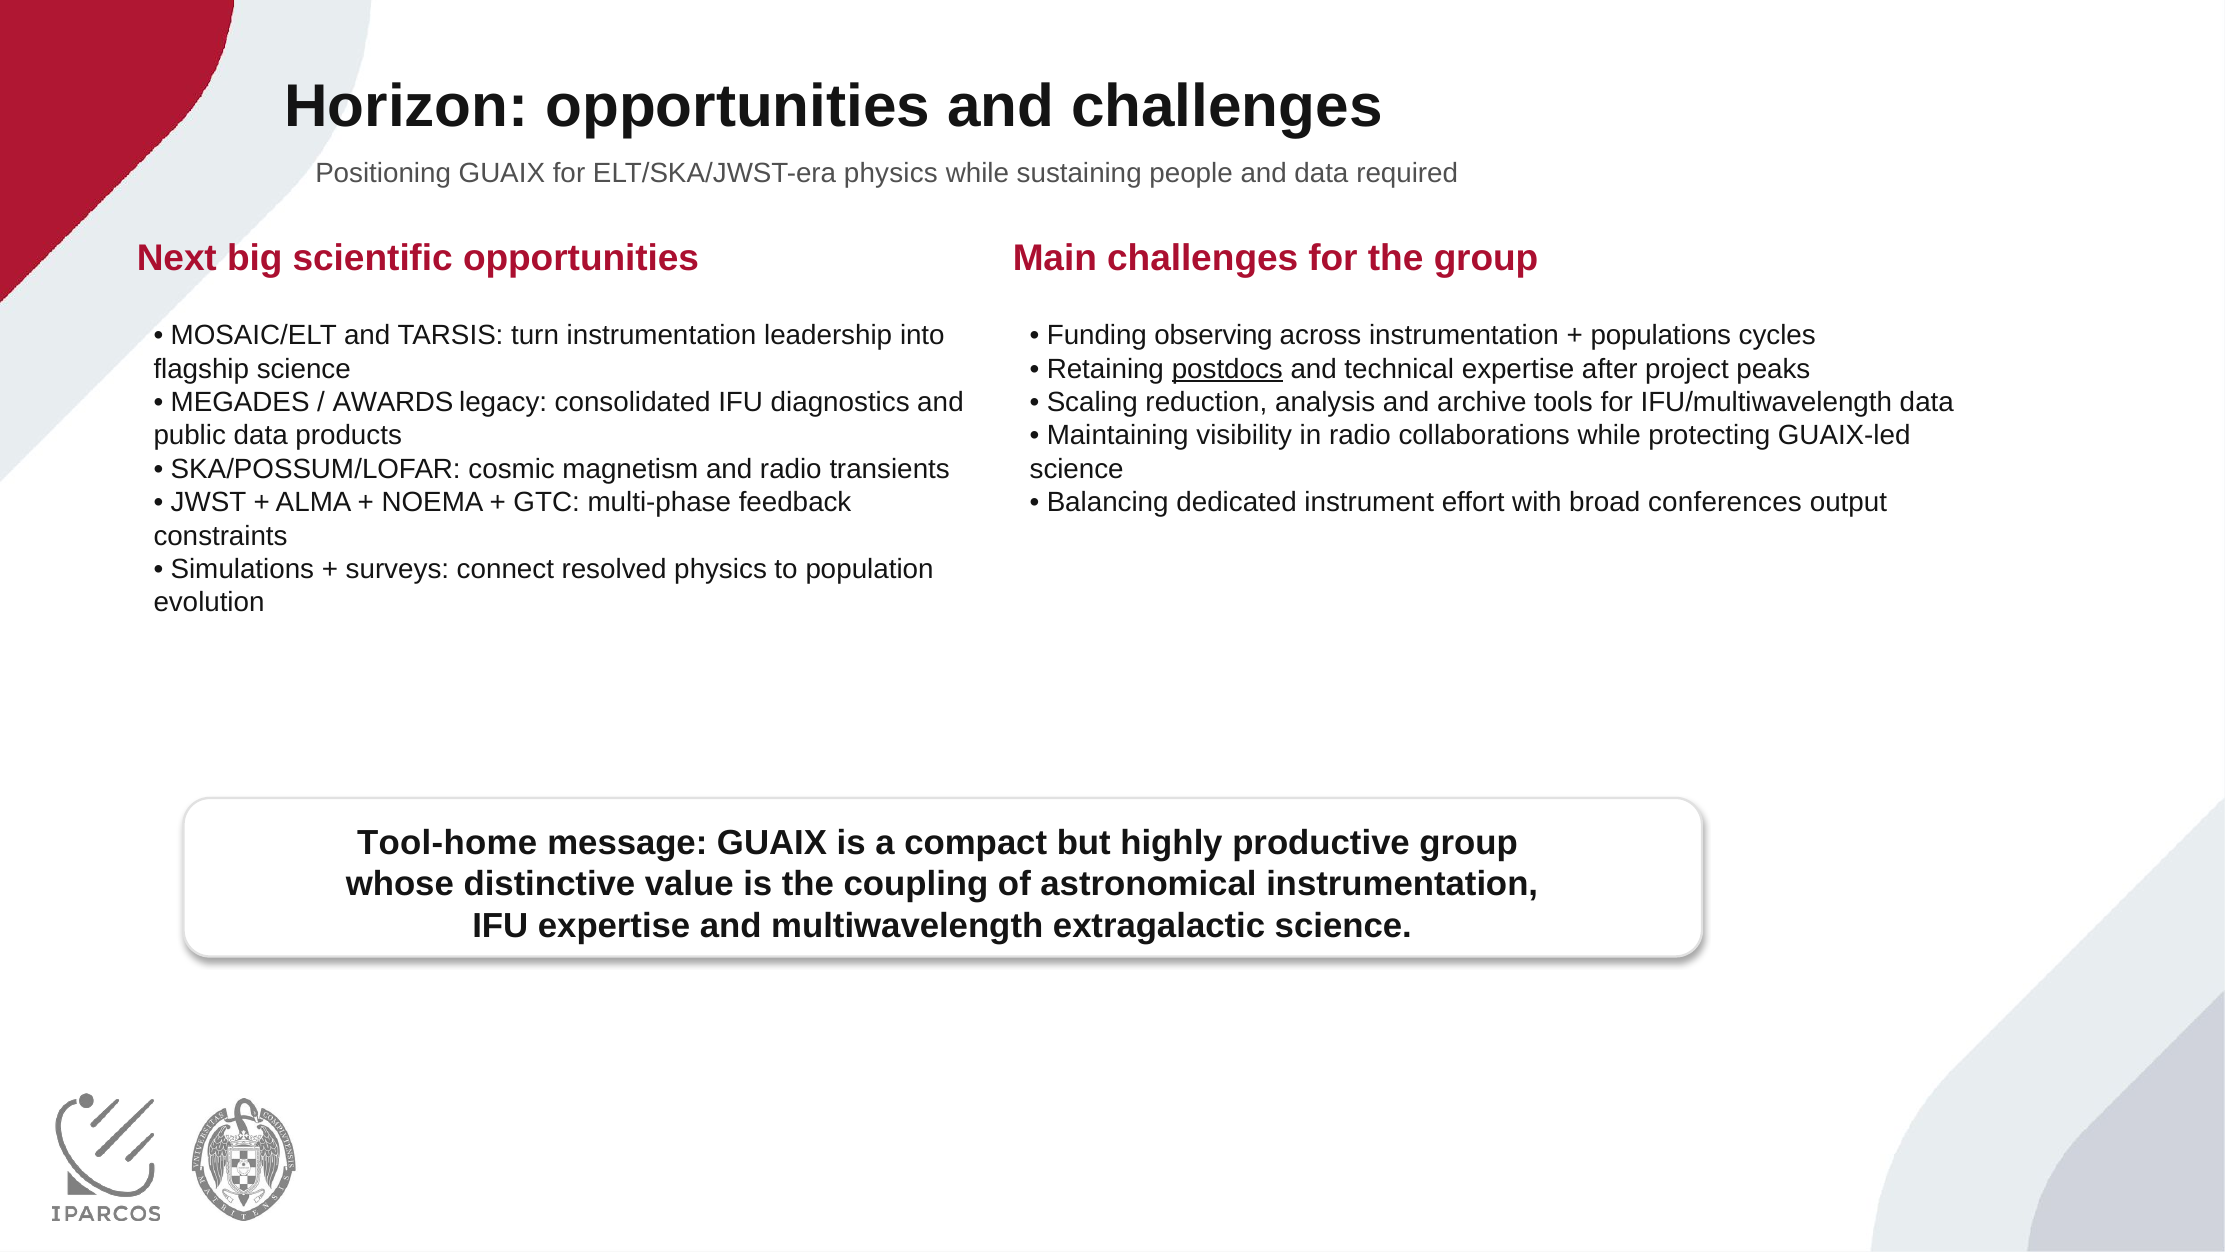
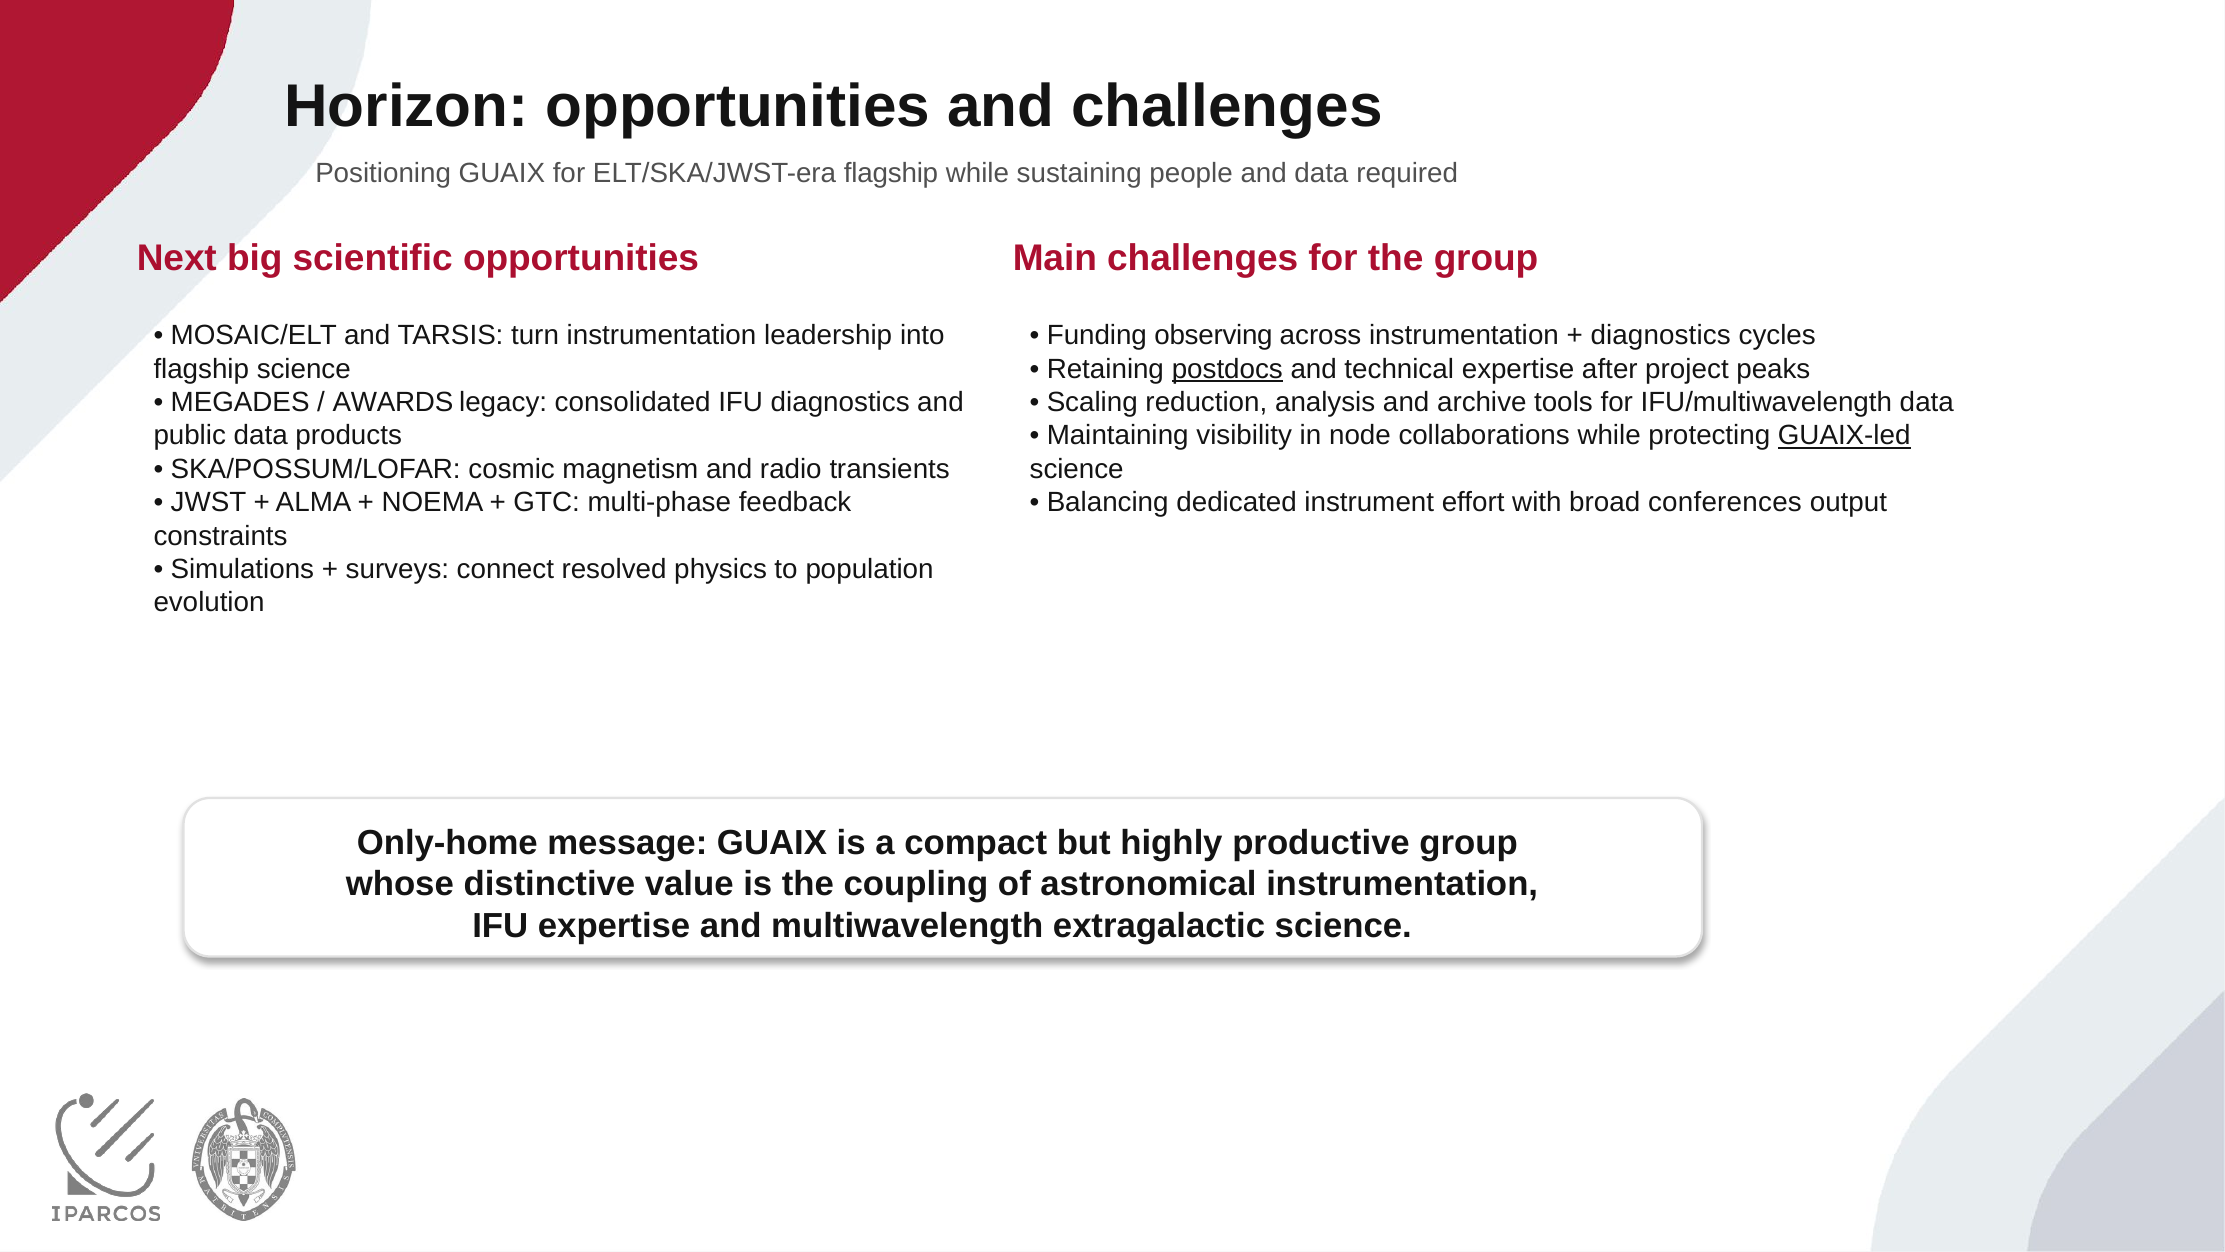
ELT/SKA/JWST-era physics: physics -> flagship
populations at (1661, 335): populations -> diagnostics
in radio: radio -> node
GUAIX-led underline: none -> present
Tool-home: Tool-home -> Only-home
